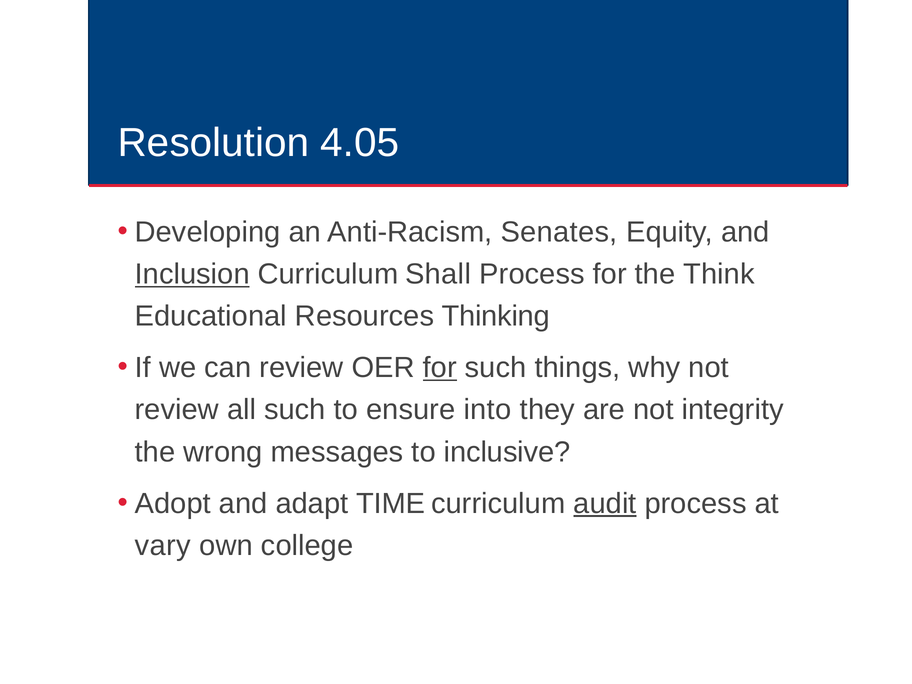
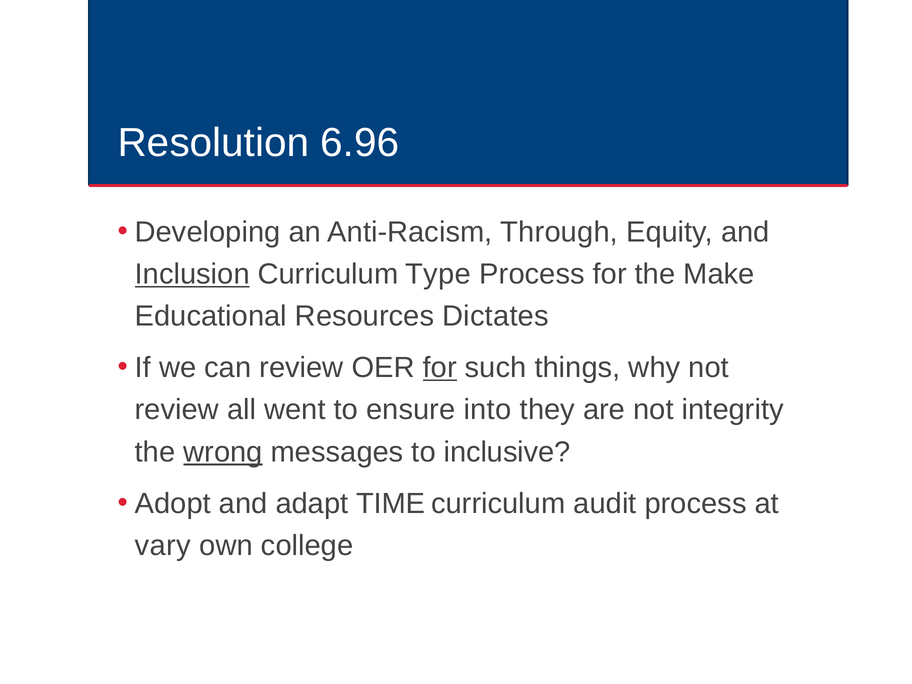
4.05: 4.05 -> 6.96
Senates: Senates -> Through
Shall: Shall -> Type
Think: Think -> Make
Thinking: Thinking -> Dictates
all such: such -> went
wrong underline: none -> present
audit underline: present -> none
